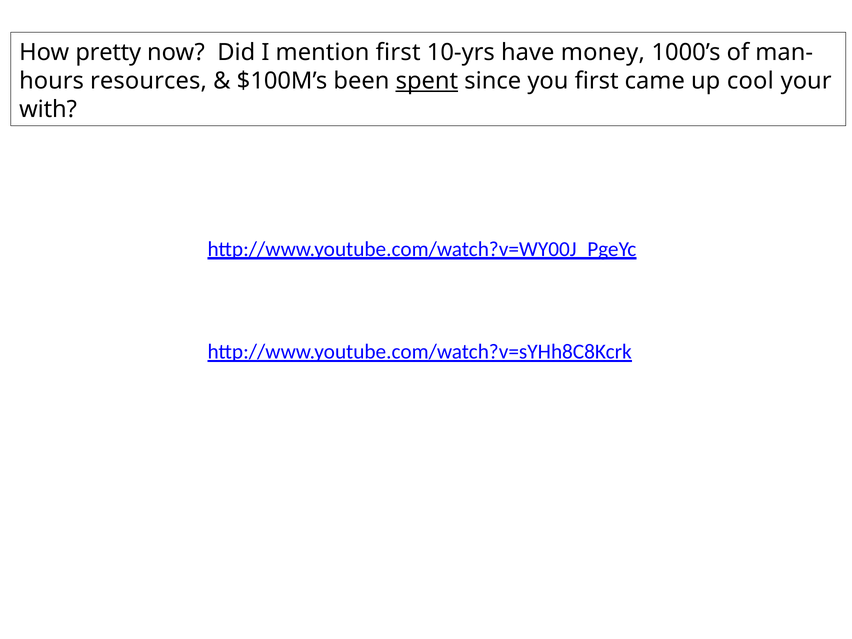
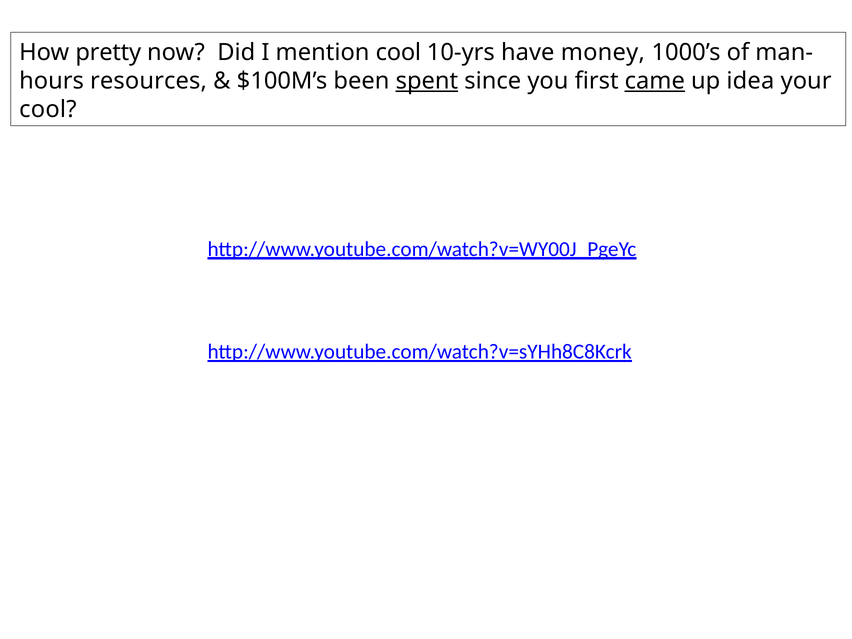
mention first: first -> cool
came underline: none -> present
cool: cool -> idea
with at (48, 109): with -> cool
